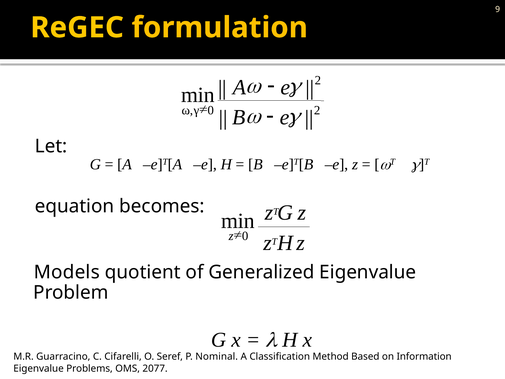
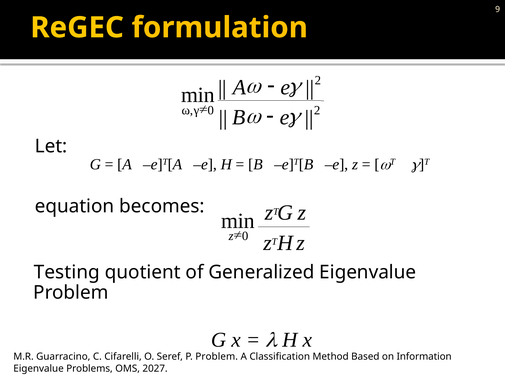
Models: Models -> Testing
P Nominal: Nominal -> Problem
2077: 2077 -> 2027
